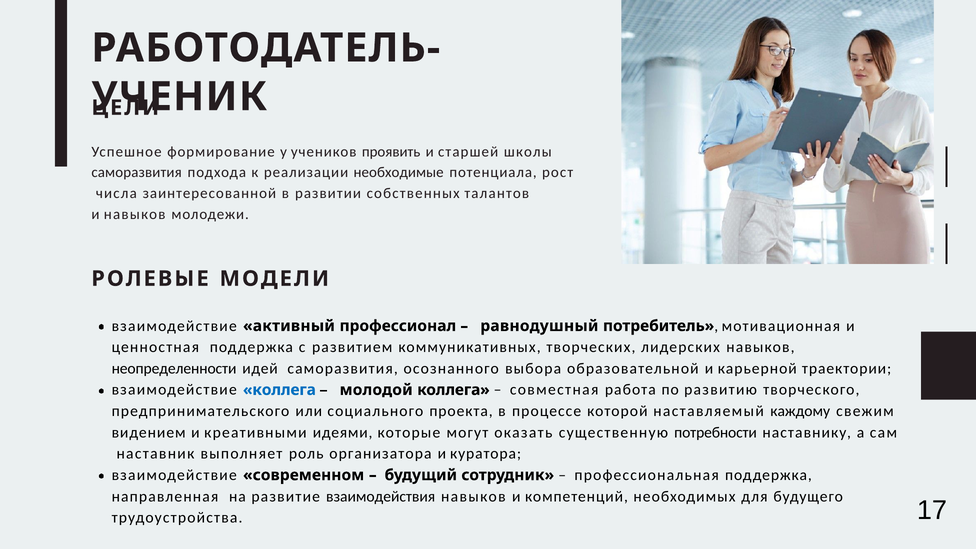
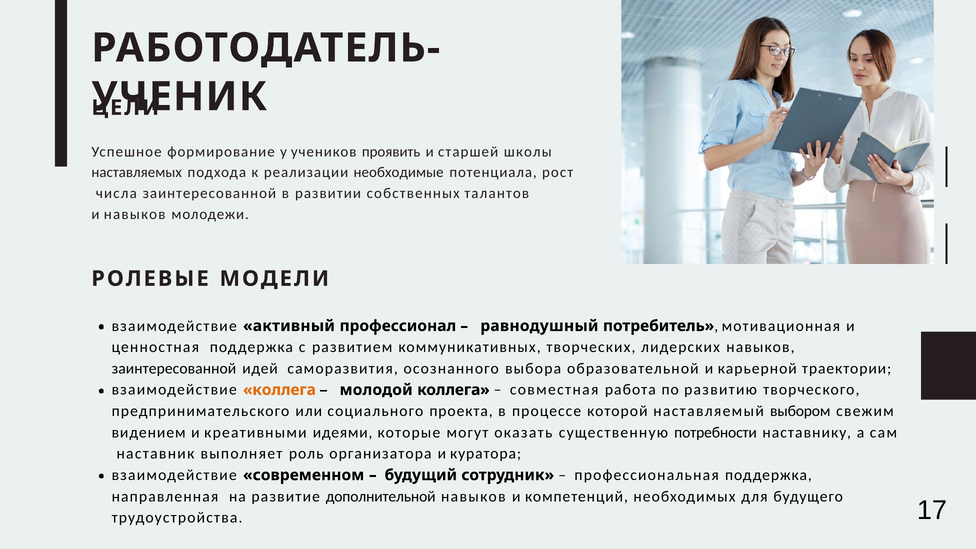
саморазвития at (137, 173): саморазвития -> наставляемых
неопределенности at (174, 369): неопределенности -> заинтересованной
коллега at (279, 390) colour: blue -> orange
каждому: каждому -> выбором
взаимодействия: взаимодействия -> дополнительной
